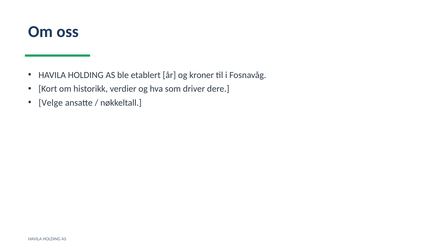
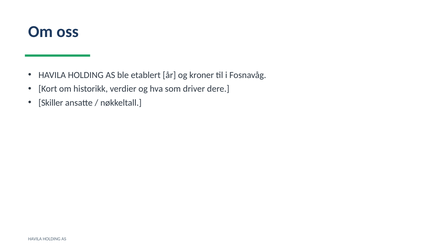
Velge: Velge -> Skiller
